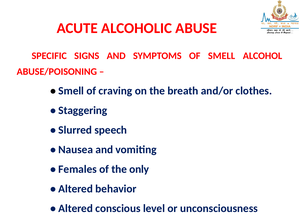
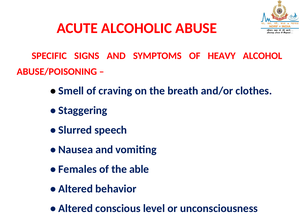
OF SMELL: SMELL -> HEAVY
only: only -> able
